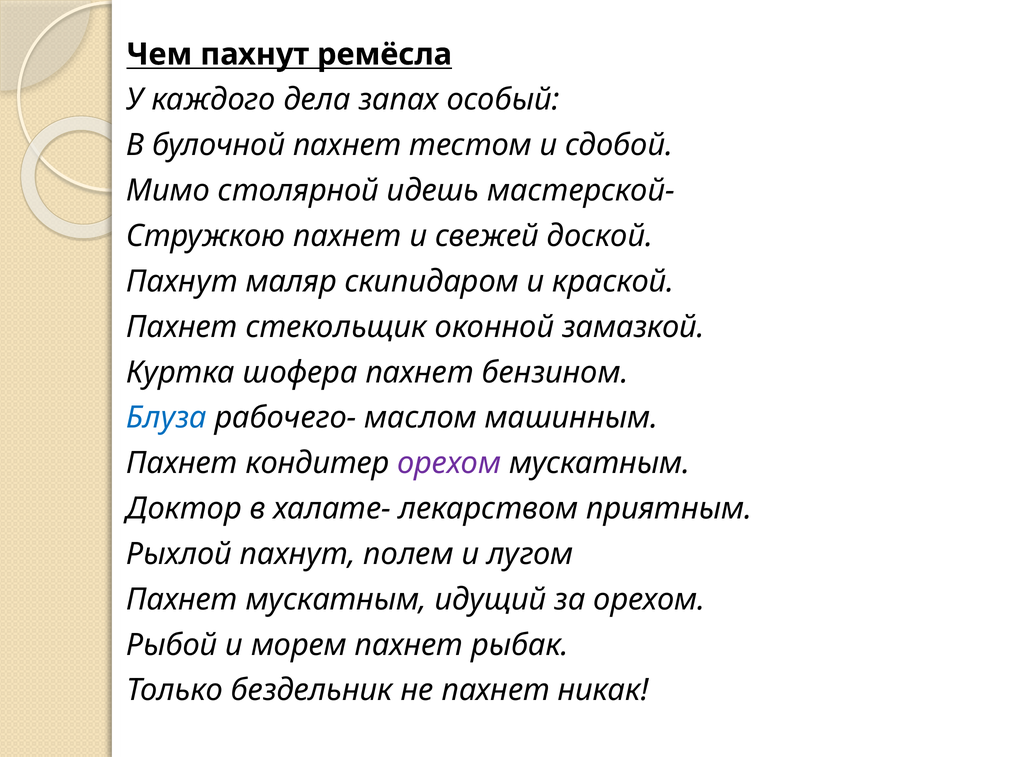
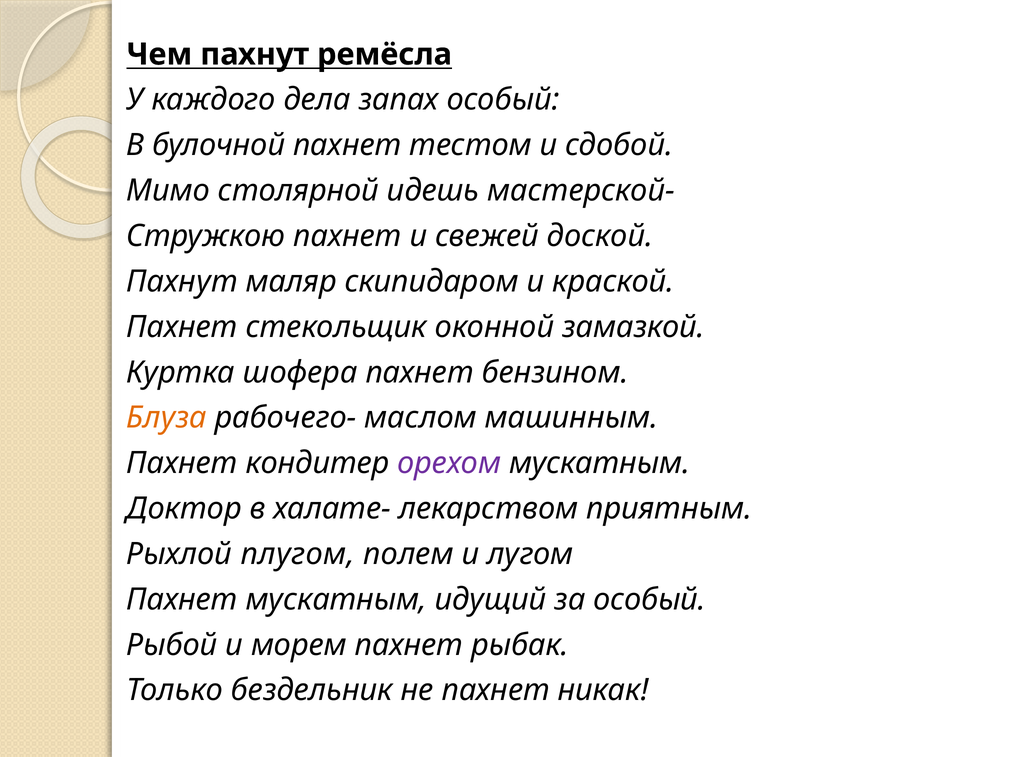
Блуза colour: blue -> orange
Рыхлой пахнут: пахнут -> плугом
за орехом: орехом -> особый
